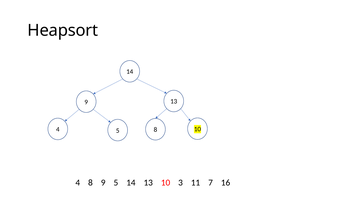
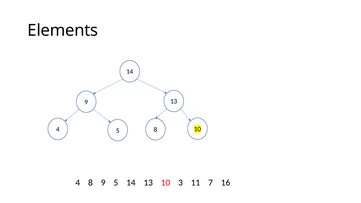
Heapsort: Heapsort -> Elements
